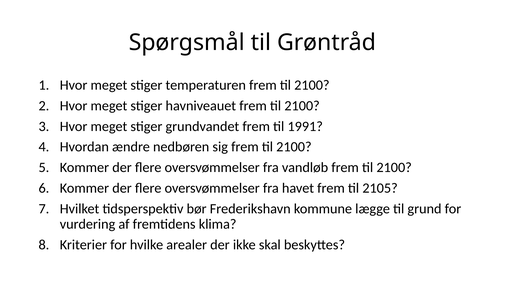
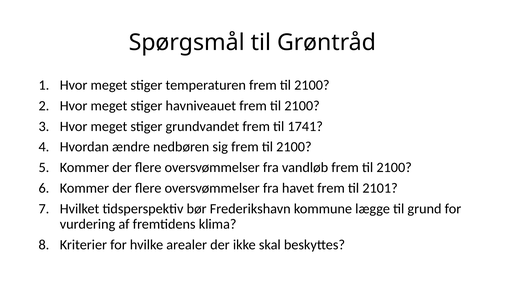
1991: 1991 -> 1741
2105: 2105 -> 2101
